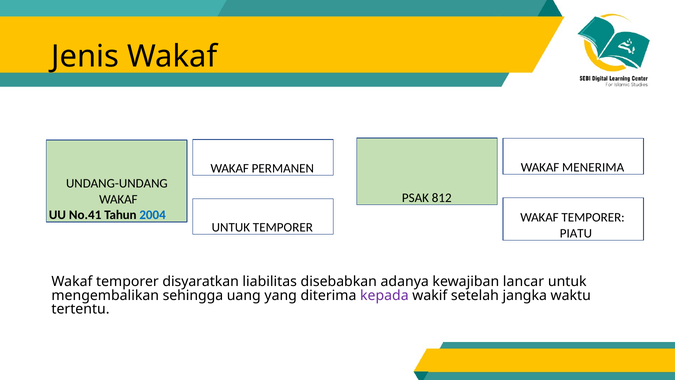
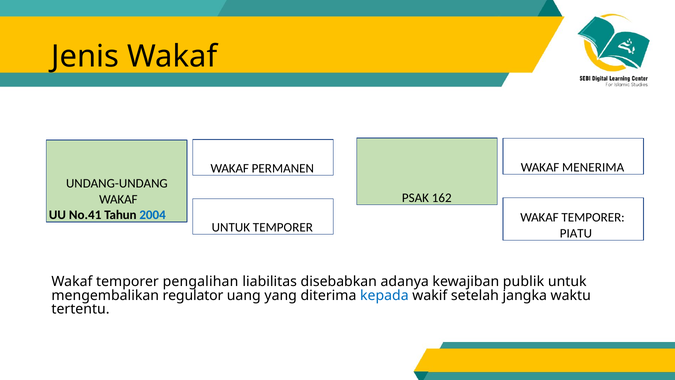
812: 812 -> 162
disyaratkan: disyaratkan -> pengalihan
lancar: lancar -> publik
sehingga: sehingga -> regulator
kepada colour: purple -> blue
